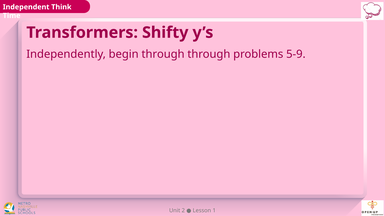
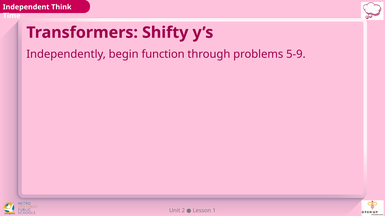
begin through: through -> function
